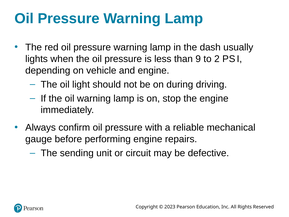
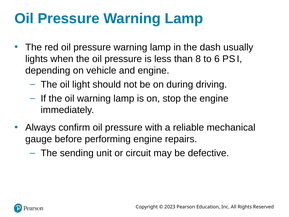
9: 9 -> 8
2: 2 -> 6
